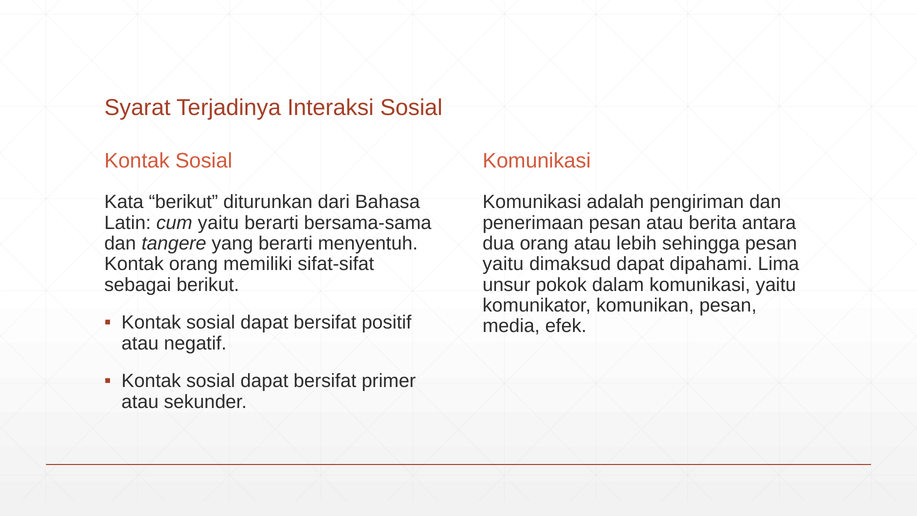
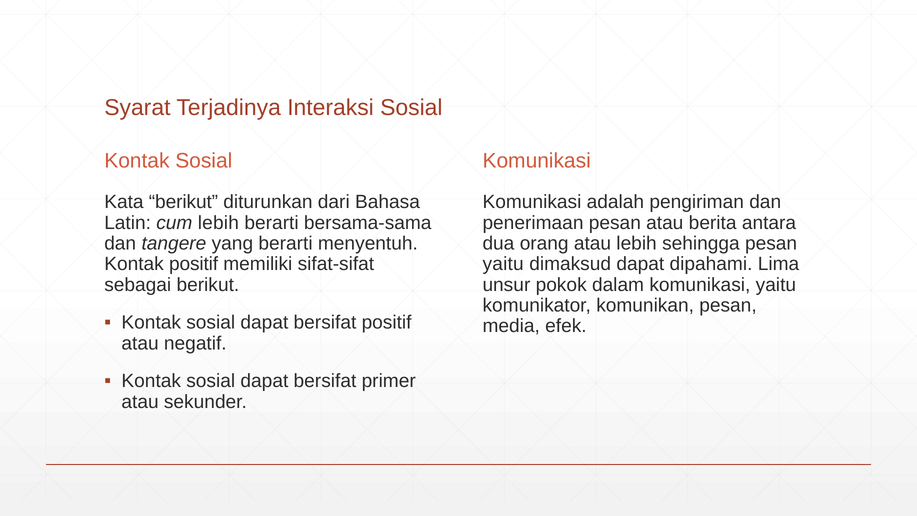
cum yaitu: yaitu -> lebih
Kontak orang: orang -> positif
